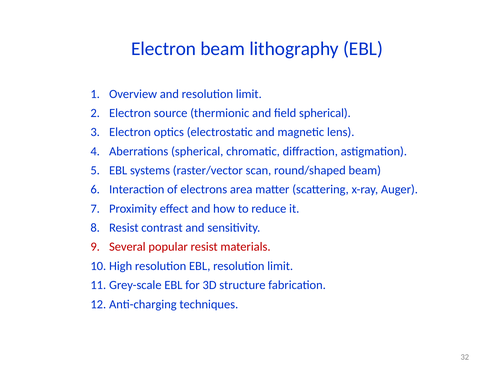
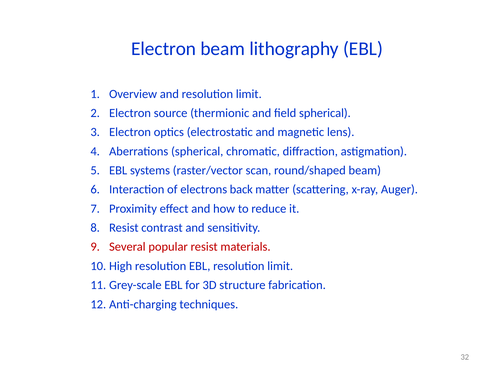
area: area -> back
